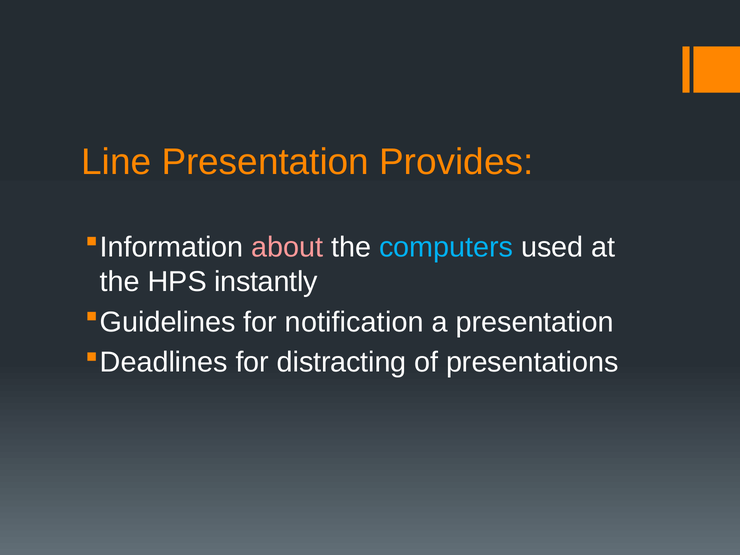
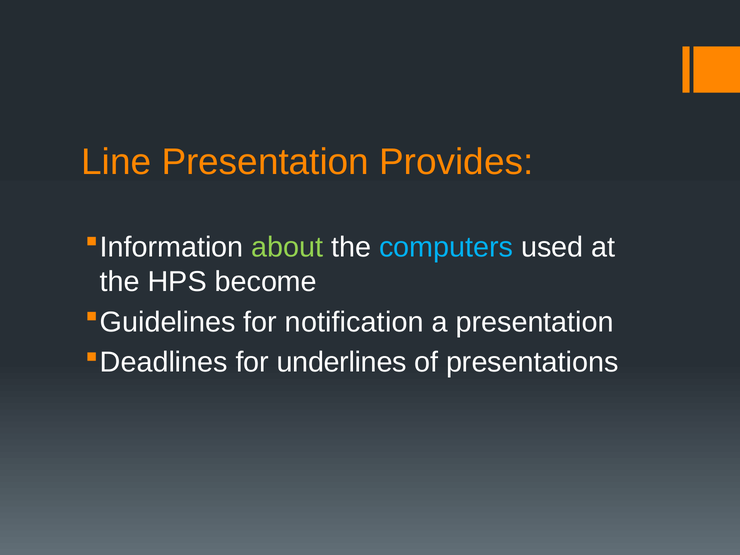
about colour: pink -> light green
instantly: instantly -> become
distracting: distracting -> underlines
